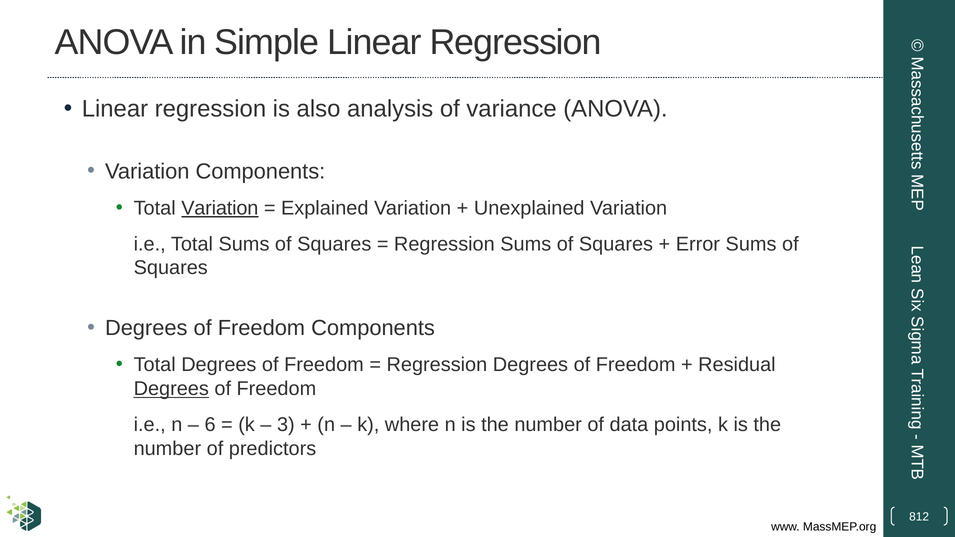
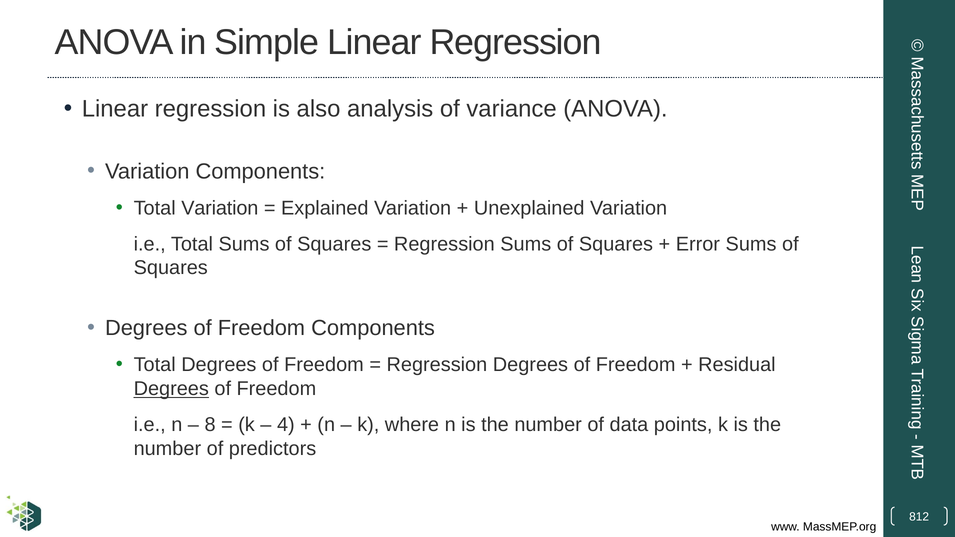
Variation at (220, 208) underline: present -> none
6: 6 -> 8
3: 3 -> 4
